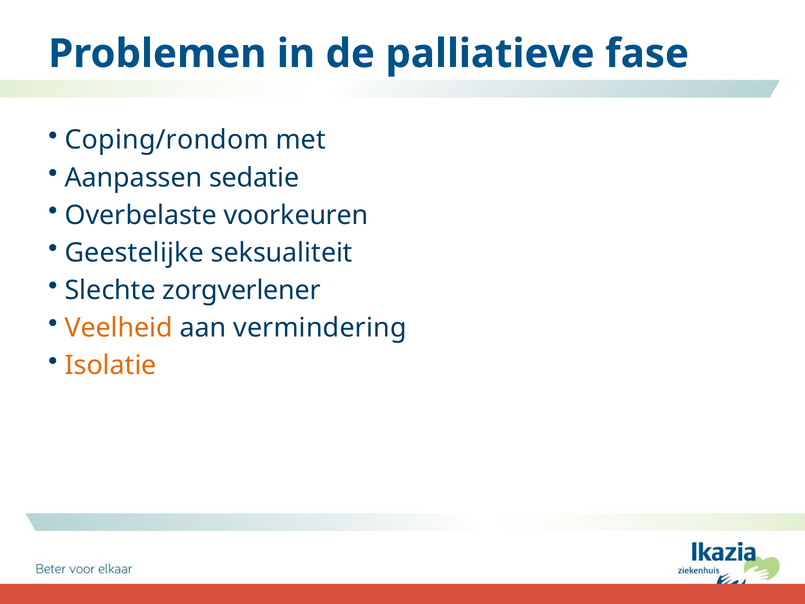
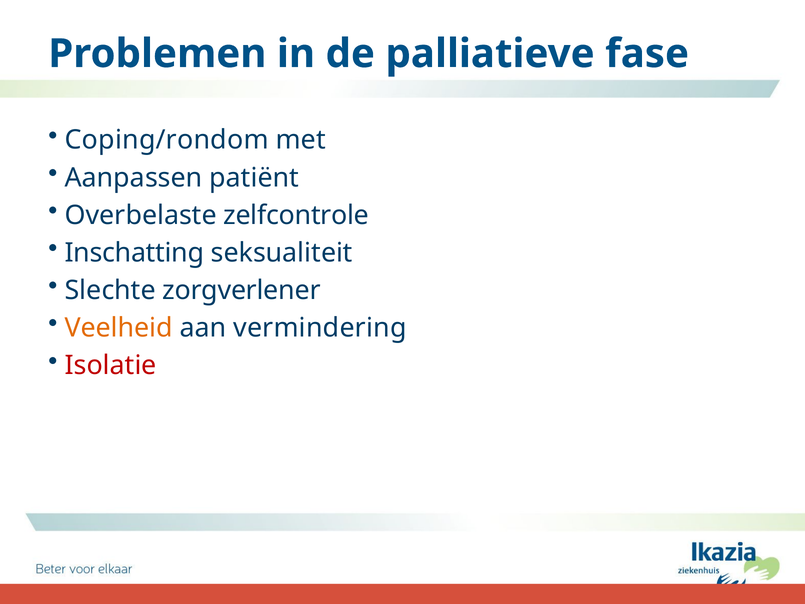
sedatie: sedatie -> patiënt
voorkeuren: voorkeuren -> zelfcontrole
Geestelijke: Geestelijke -> Inschatting
Isolatie colour: orange -> red
